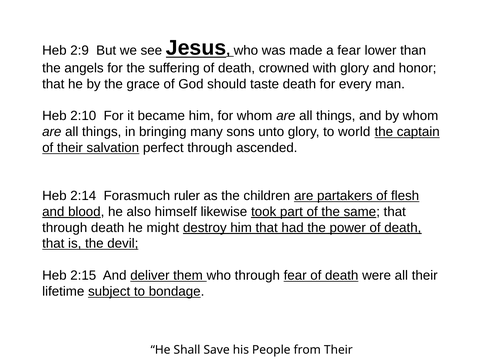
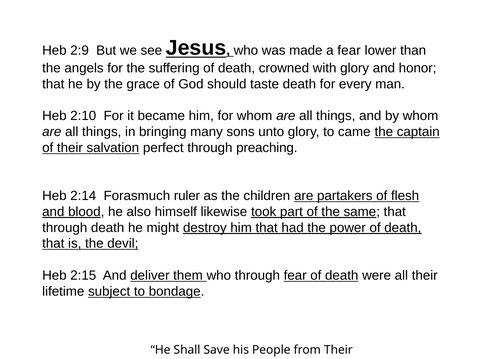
world: world -> came
ascended: ascended -> preaching
